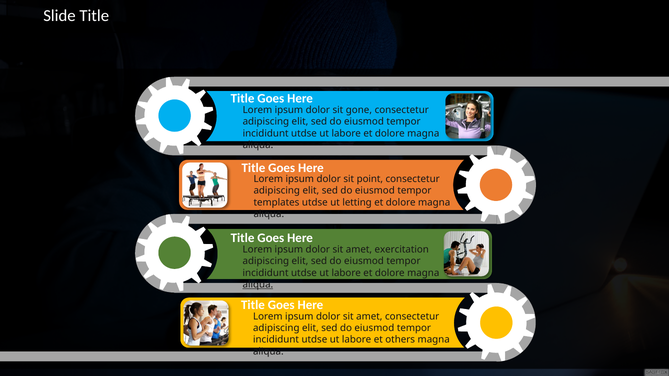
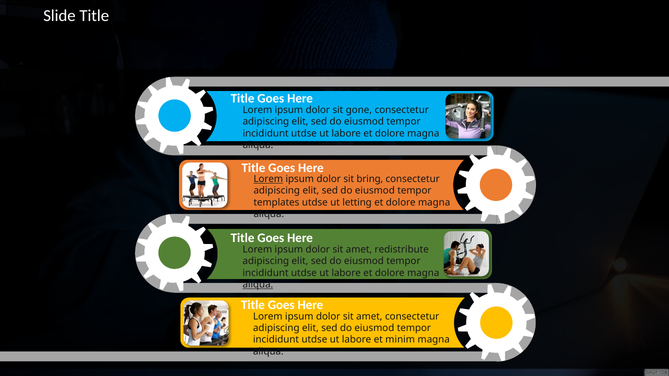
Lorem at (268, 179) underline: none -> present
point: point -> bring
exercitation: exercitation -> redistribute
others: others -> minim
